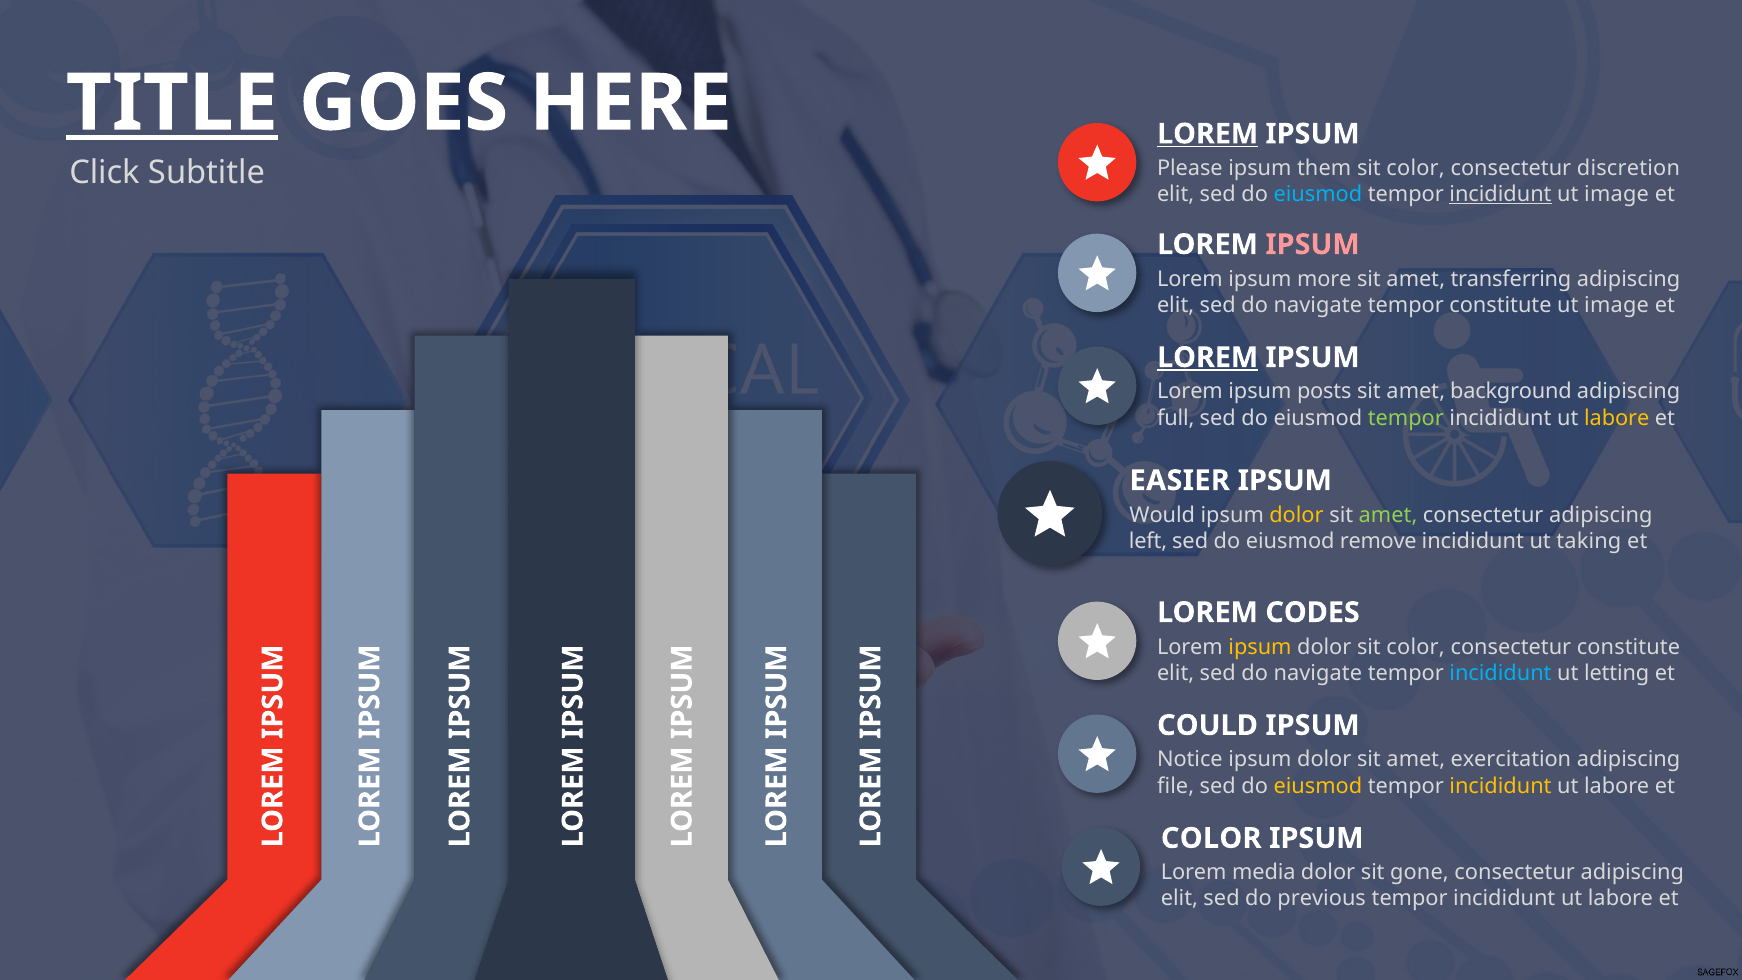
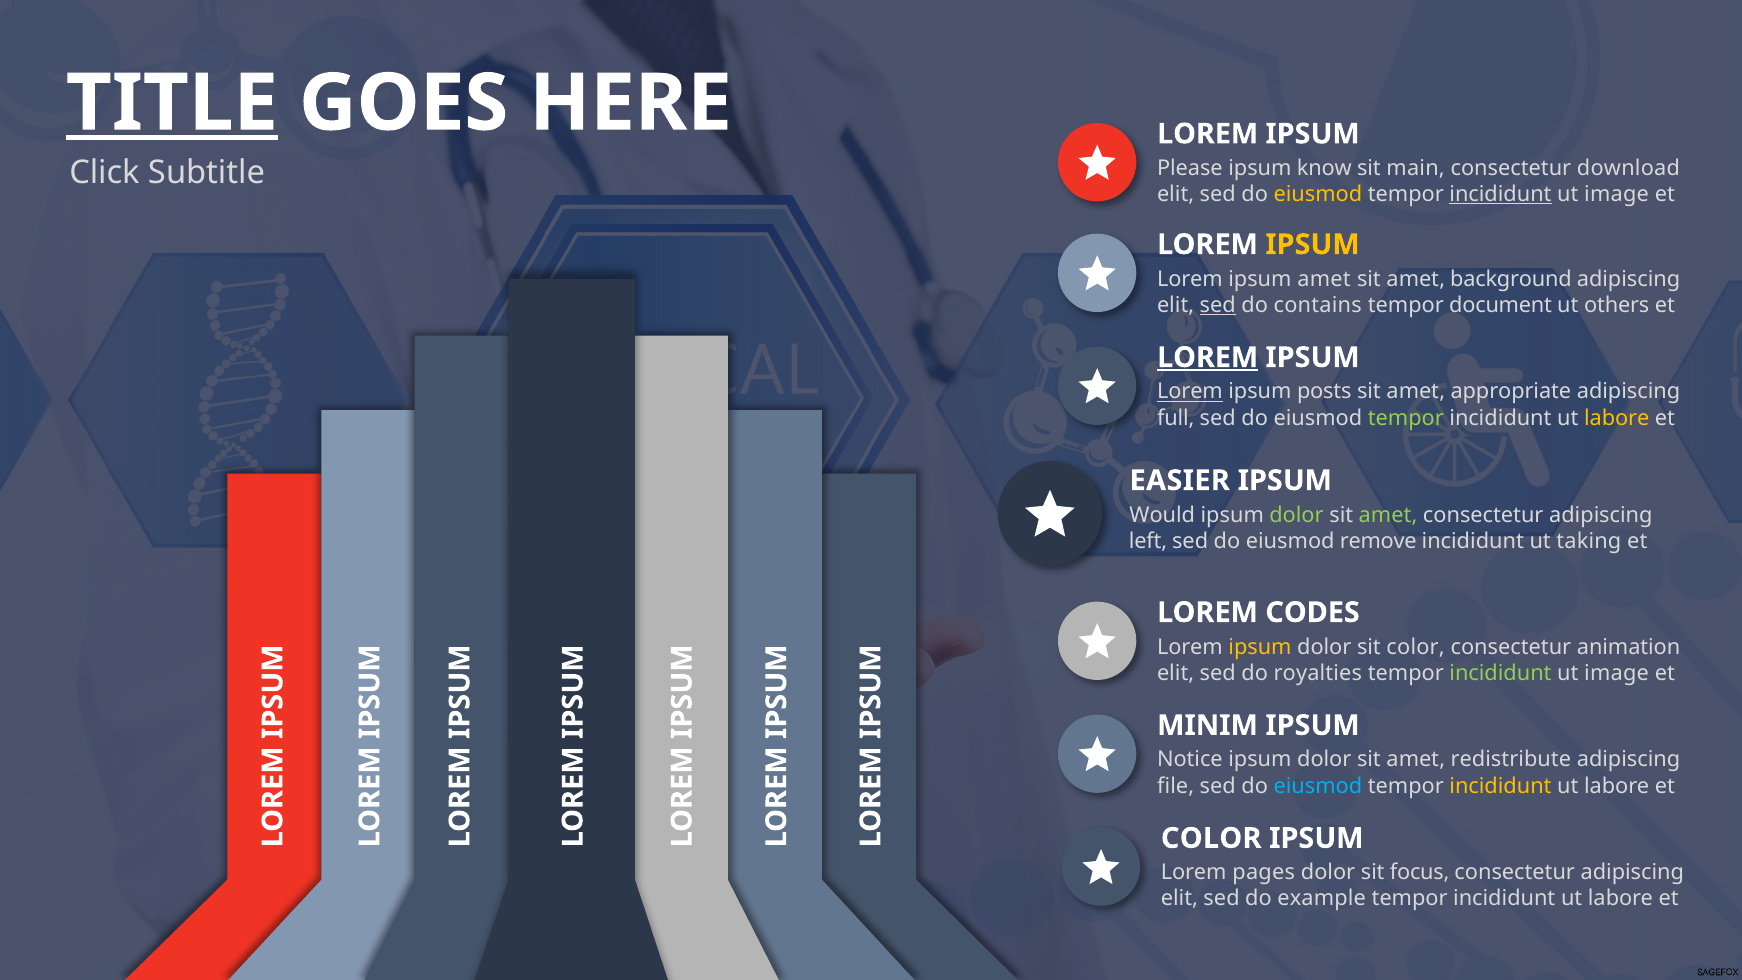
LOREM at (1208, 134) underline: present -> none
them: them -> know
color at (1416, 168): color -> main
discretion: discretion -> download
eiusmod at (1318, 194) colour: light blue -> yellow
IPSUM at (1313, 245) colour: pink -> yellow
ipsum more: more -> amet
transferring: transferring -> background
sed at (1218, 305) underline: none -> present
navigate at (1318, 305): navigate -> contains
tempor constitute: constitute -> document
image at (1617, 305): image -> others
Lorem at (1190, 392) underline: none -> present
background: background -> appropriate
dolor at (1297, 515) colour: yellow -> light green
consectetur constitute: constitute -> animation
navigate at (1318, 673): navigate -> royalties
incididunt at (1500, 673) colour: light blue -> light green
letting at (1617, 673): letting -> image
COULD: COULD -> MINIM
exercitation: exercitation -> redistribute
eiusmod at (1318, 786) colour: yellow -> light blue
media: media -> pages
gone: gone -> focus
previous: previous -> example
